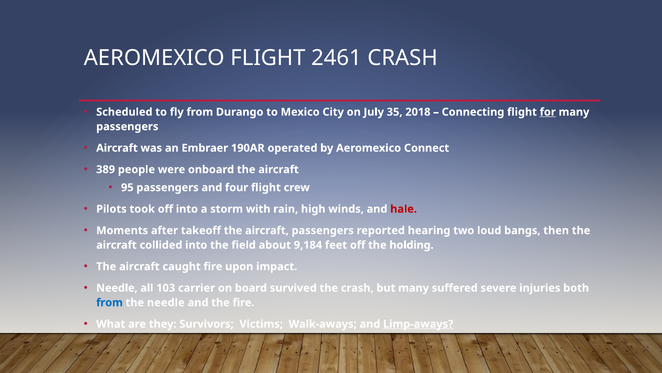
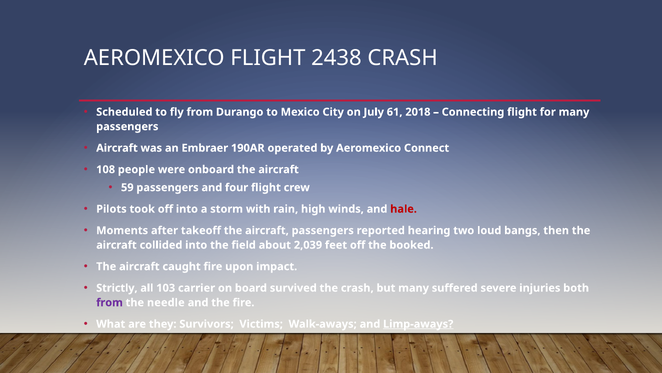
2461: 2461 -> 2438
35: 35 -> 61
for underline: present -> none
389: 389 -> 108
95: 95 -> 59
9,184: 9,184 -> 2,039
holding: holding -> booked
Needle at (117, 288): Needle -> Strictly
from at (110, 302) colour: blue -> purple
